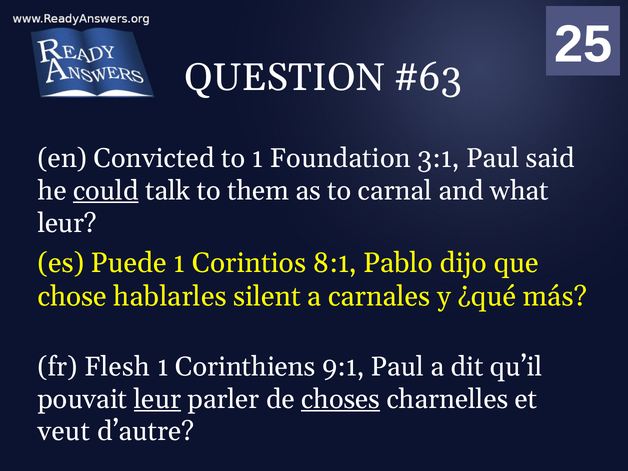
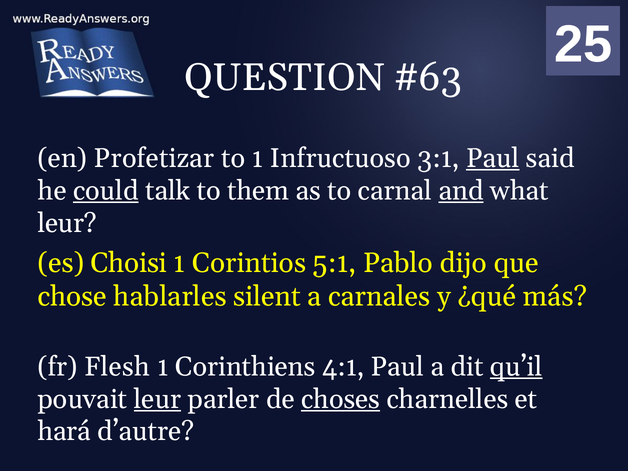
Convicted: Convicted -> Profetizar
Foundation: Foundation -> Infructuoso
Paul at (493, 158) underline: none -> present
and underline: none -> present
Puede: Puede -> Choisi
8:1: 8:1 -> 5:1
9:1: 9:1 -> 4:1
qu’il underline: none -> present
veut: veut -> hará
